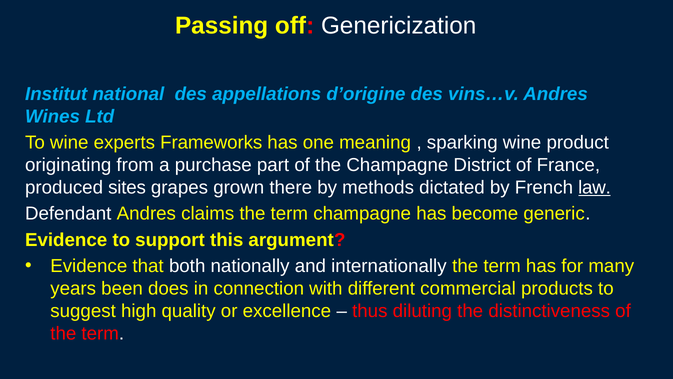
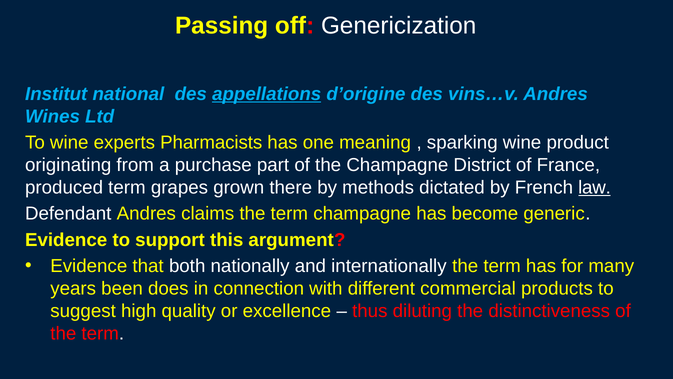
appellations underline: none -> present
Frameworks: Frameworks -> Pharmacists
produced sites: sites -> term
